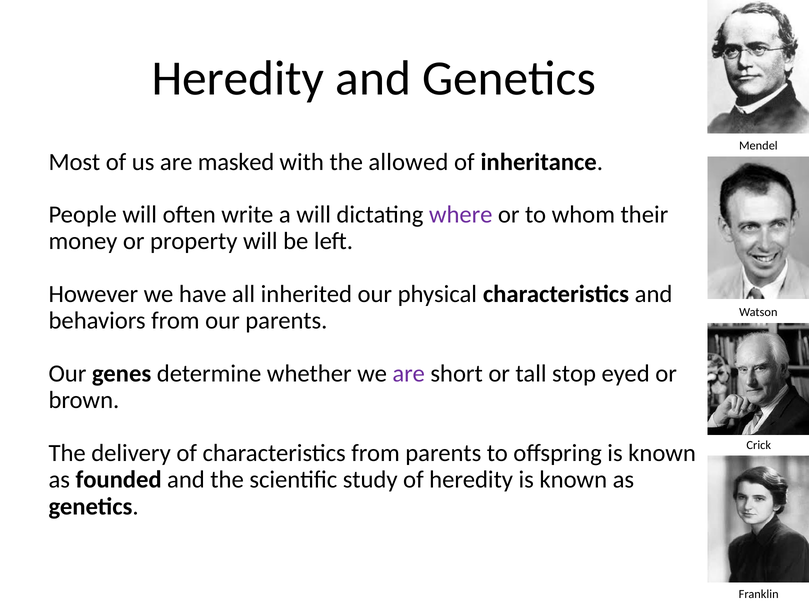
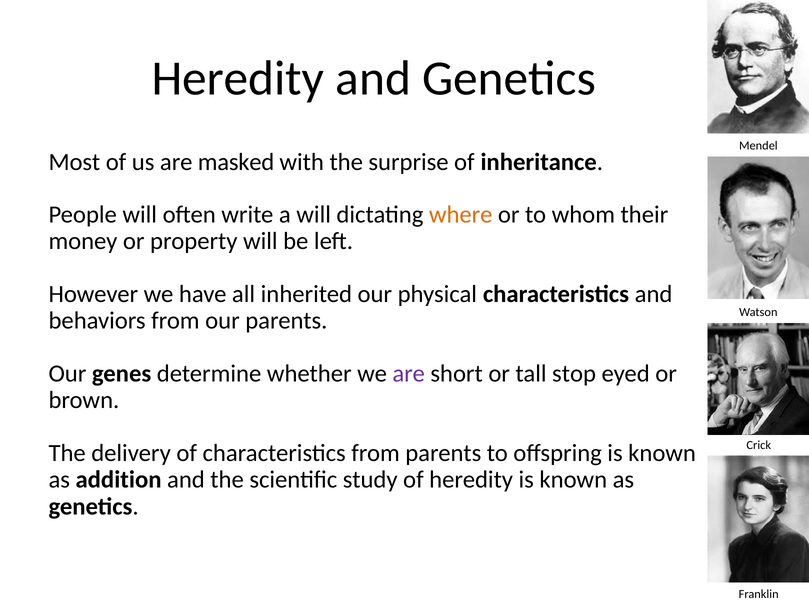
allowed: allowed -> surprise
where colour: purple -> orange
founded: founded -> addition
